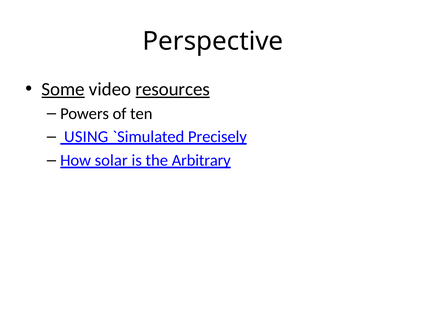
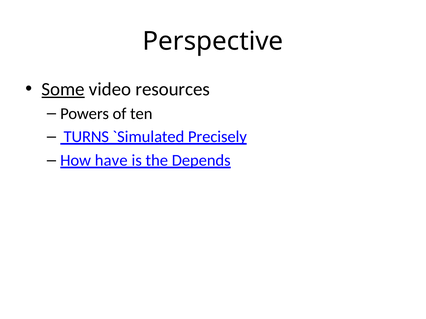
resources underline: present -> none
USING: USING -> TURNS
solar: solar -> have
Arbitrary: Arbitrary -> Depends
